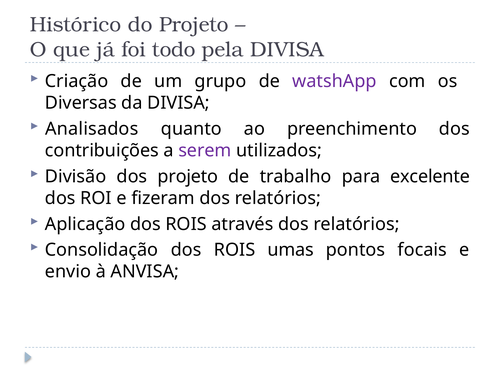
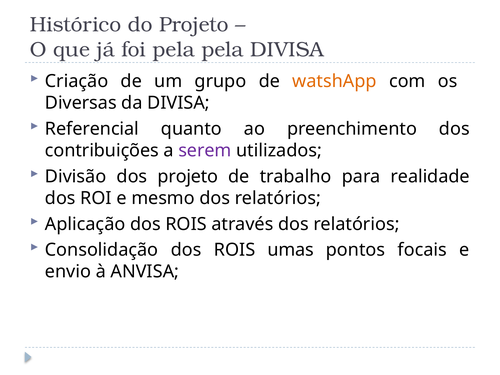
foi todo: todo -> pela
watshApp colour: purple -> orange
Analisados: Analisados -> Referencial
excelente: excelente -> realidade
fizeram: fizeram -> mesmo
